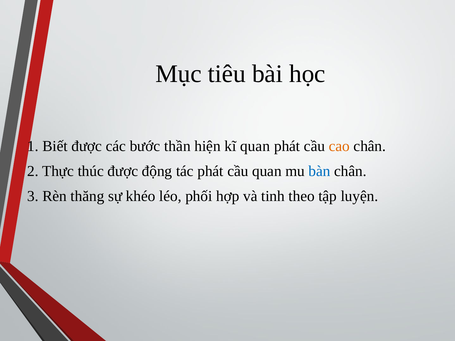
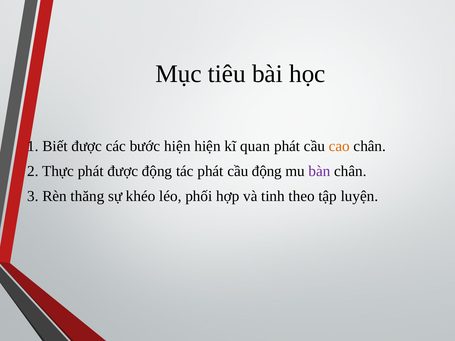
bước thần: thần -> hiện
Thực thúc: thúc -> phát
cầu quan: quan -> động
bàn colour: blue -> purple
